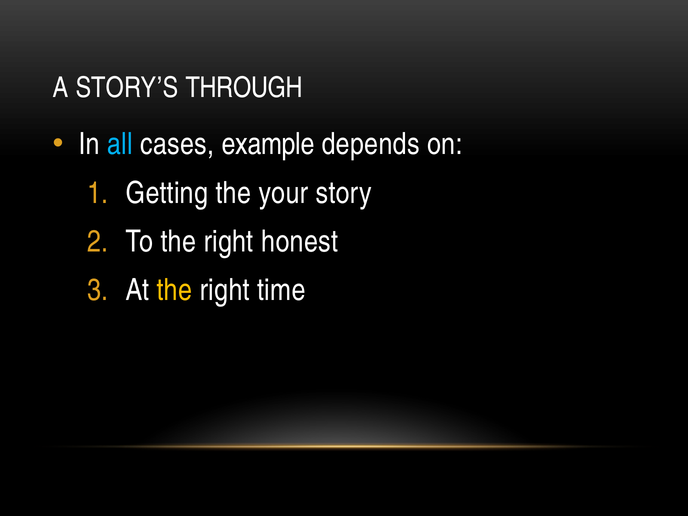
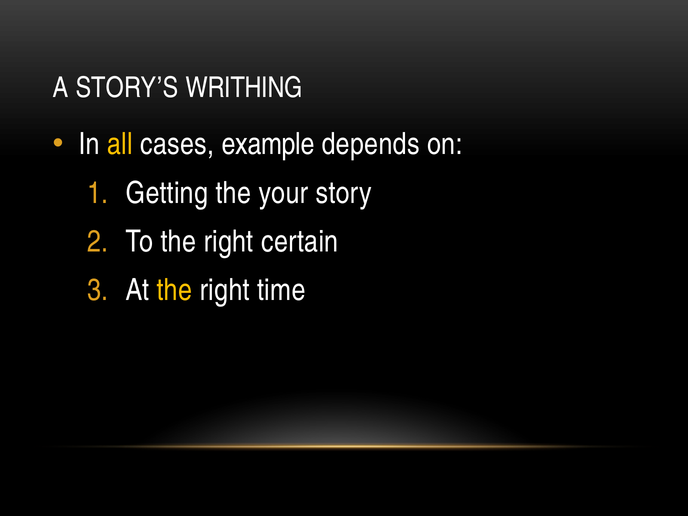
THROUGH: THROUGH -> WRITHING
all colour: light blue -> yellow
honest: honest -> certain
